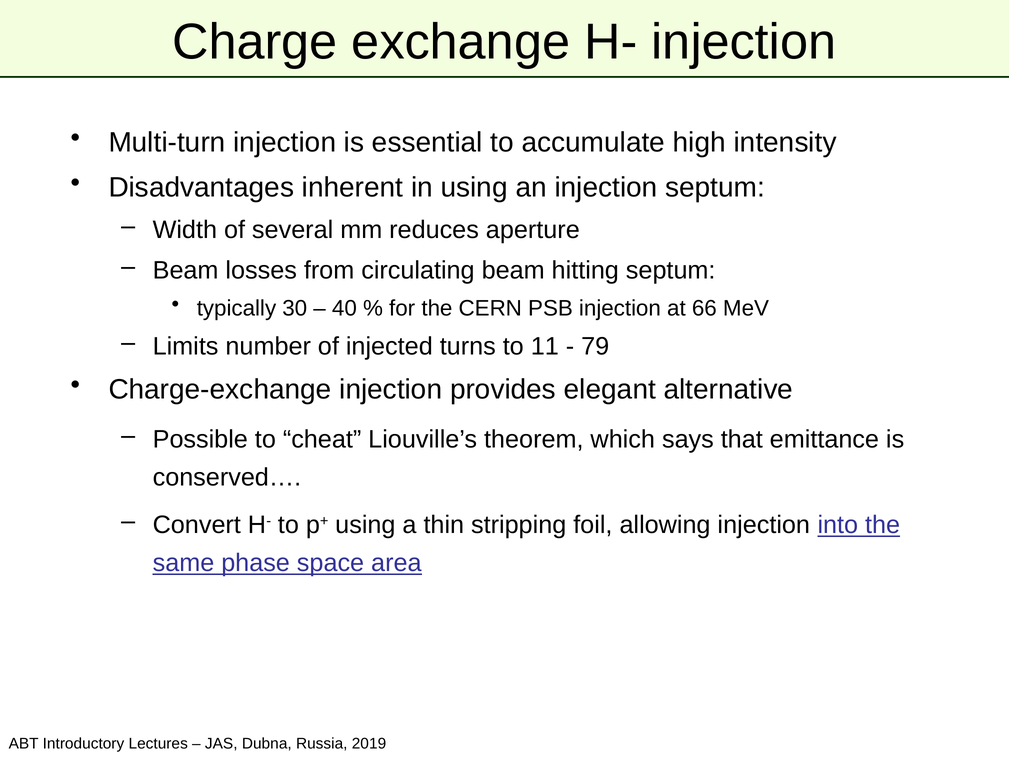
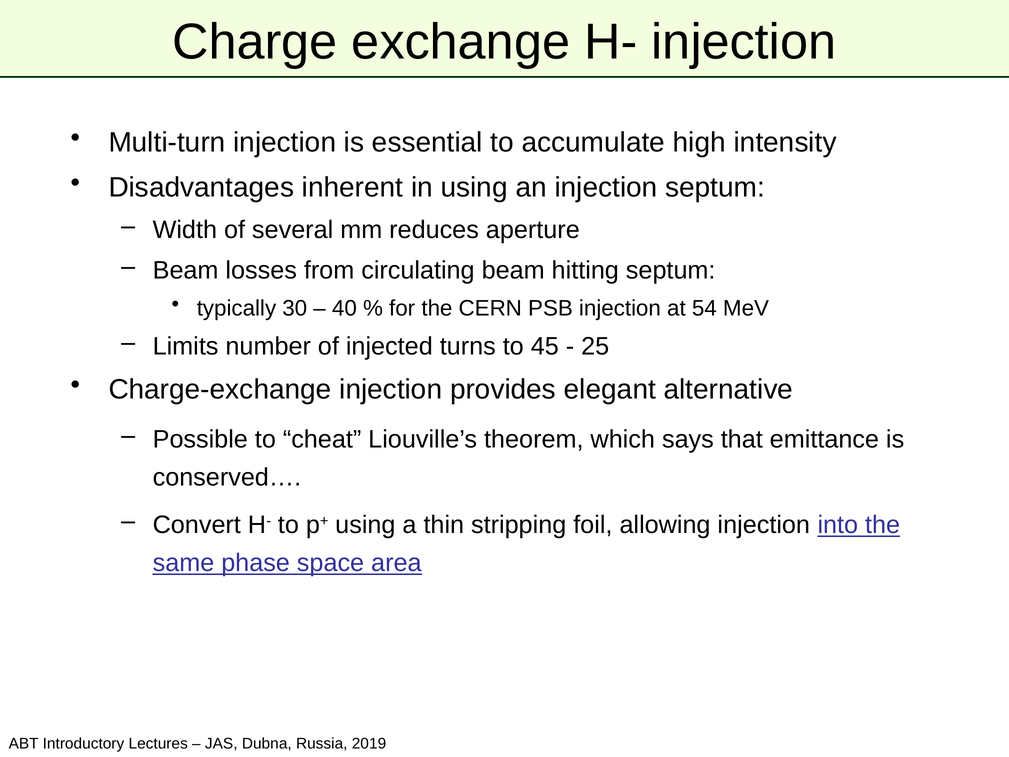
66: 66 -> 54
11: 11 -> 45
79: 79 -> 25
